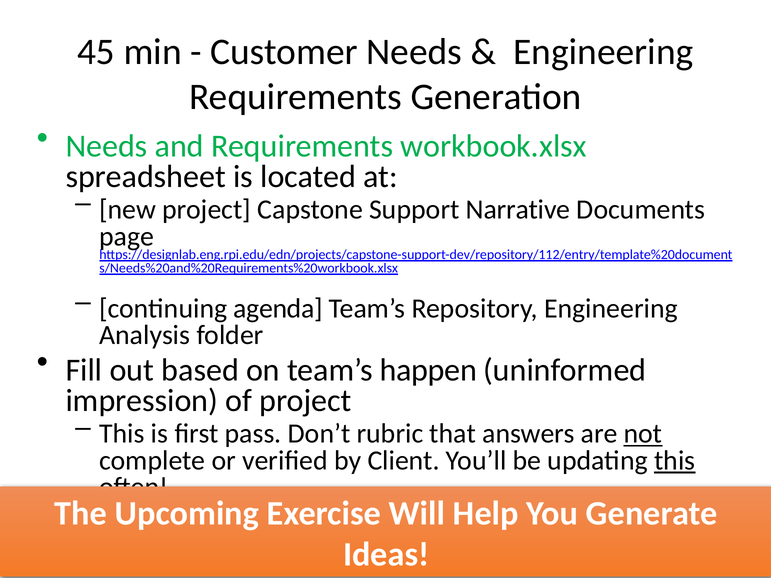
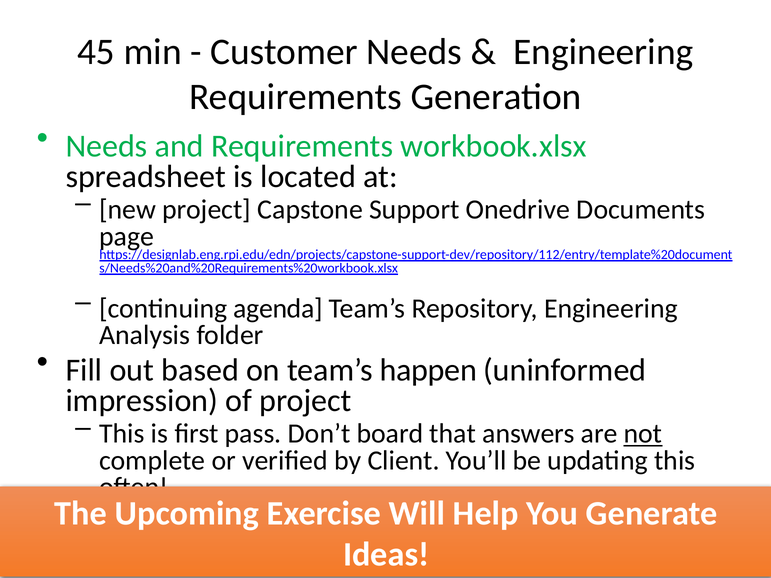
Narrative: Narrative -> Onedrive
rubric: rubric -> board
this at (675, 461) underline: present -> none
